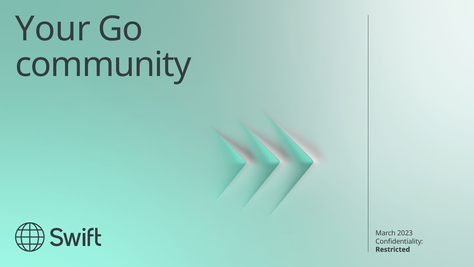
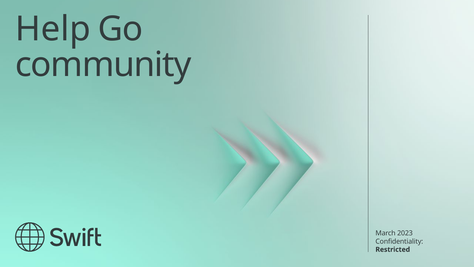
Your: Your -> Help
